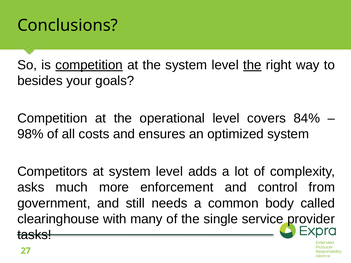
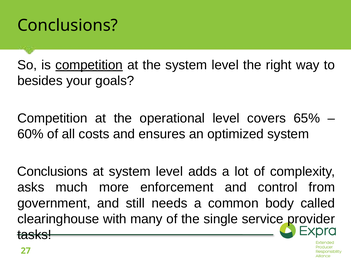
the at (252, 65) underline: present -> none
84%: 84% -> 65%
98%: 98% -> 60%
Competitors at (52, 172): Competitors -> Conclusions
